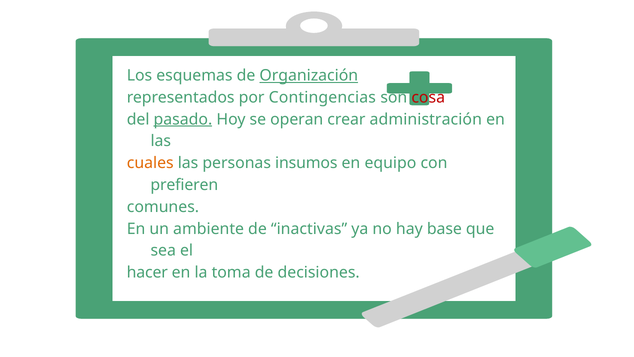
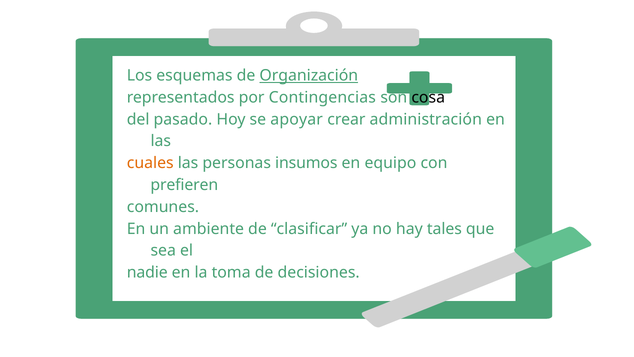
cosa colour: red -> black
pasado underline: present -> none
operan: operan -> apoyar
inactivas: inactivas -> clasificar
base: base -> tales
hacer: hacer -> nadie
